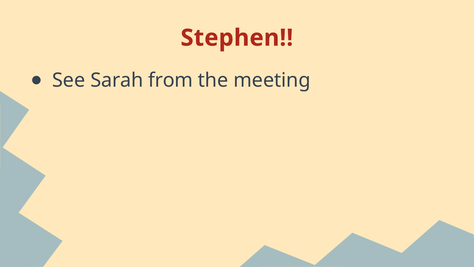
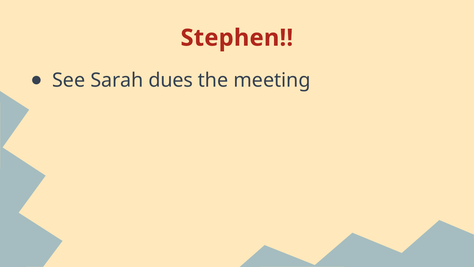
from: from -> dues
